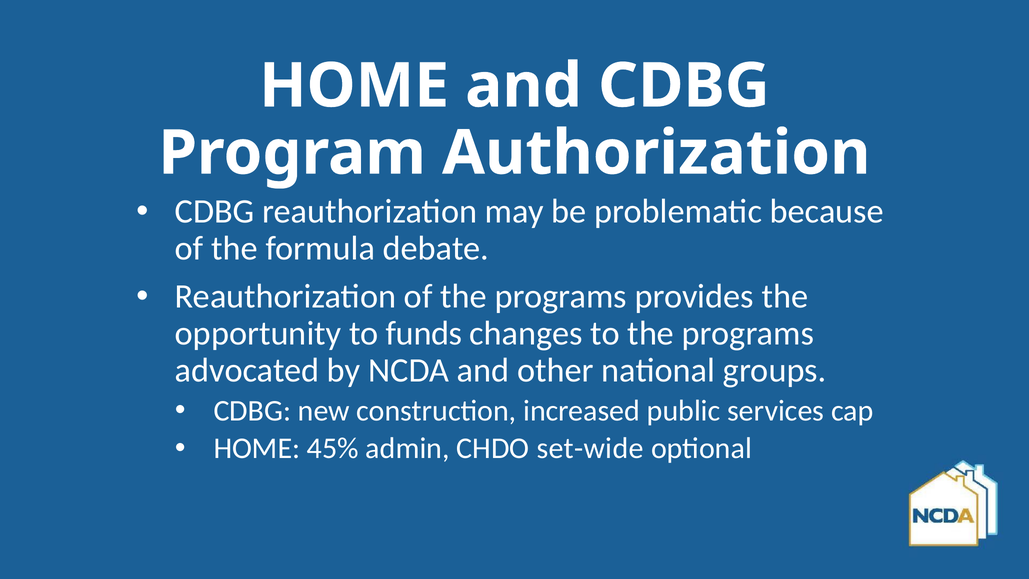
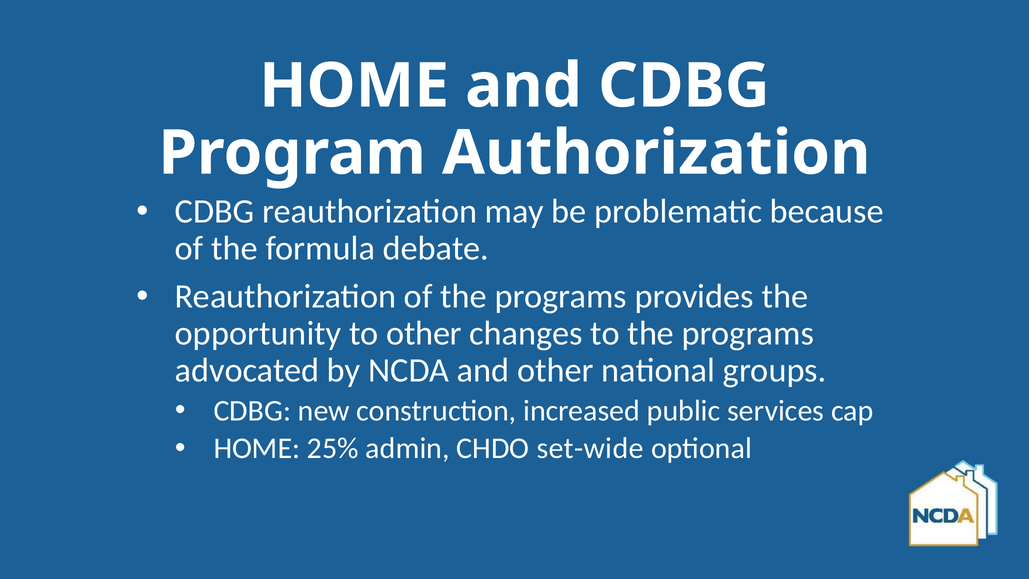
to funds: funds -> other
45%: 45% -> 25%
